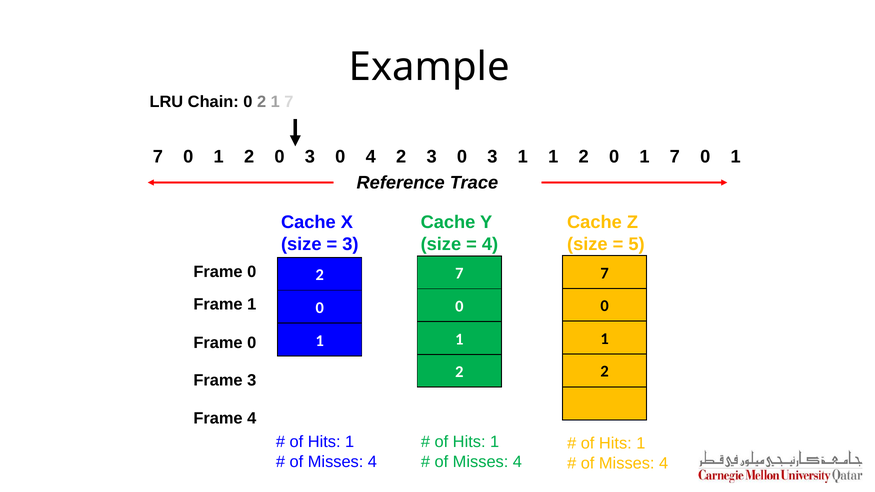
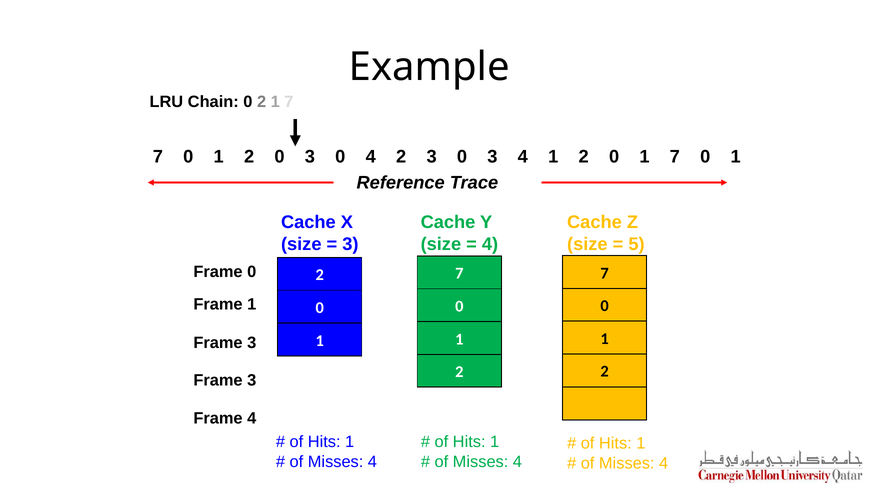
3 1: 1 -> 4
0 at (252, 343): 0 -> 3
